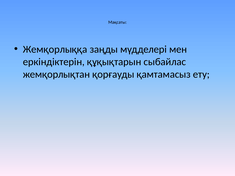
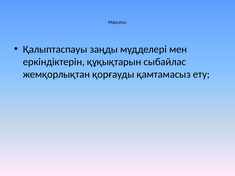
Жемқорлыққа: Жемқорлыққа -> Қалыптаспауы
